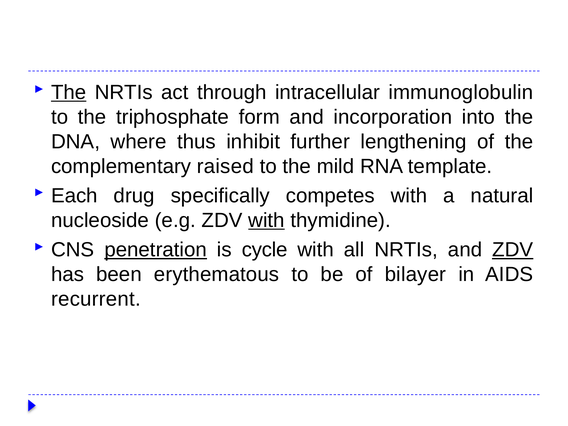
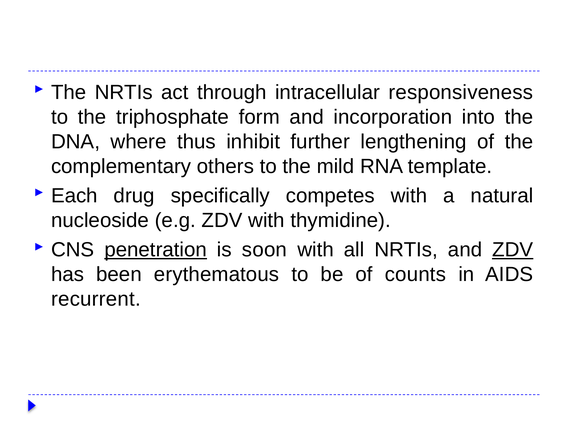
The at (69, 92) underline: present -> none
immunoglobulin: immunoglobulin -> responsiveness
raised: raised -> others
with at (266, 220) underline: present -> none
cycle: cycle -> soon
bilayer: bilayer -> counts
